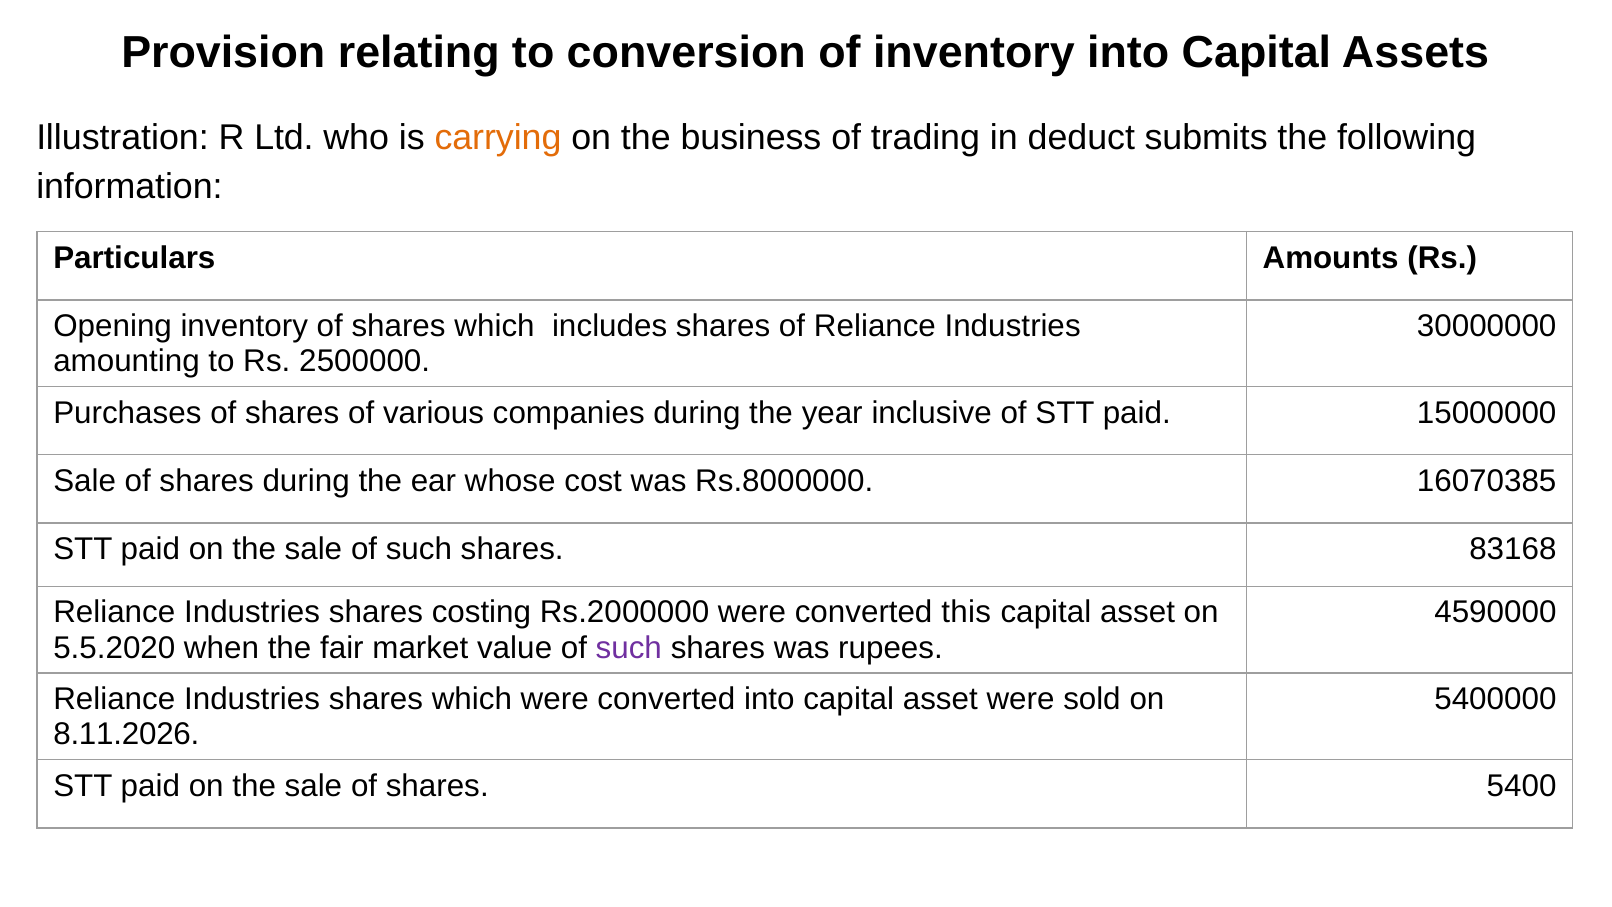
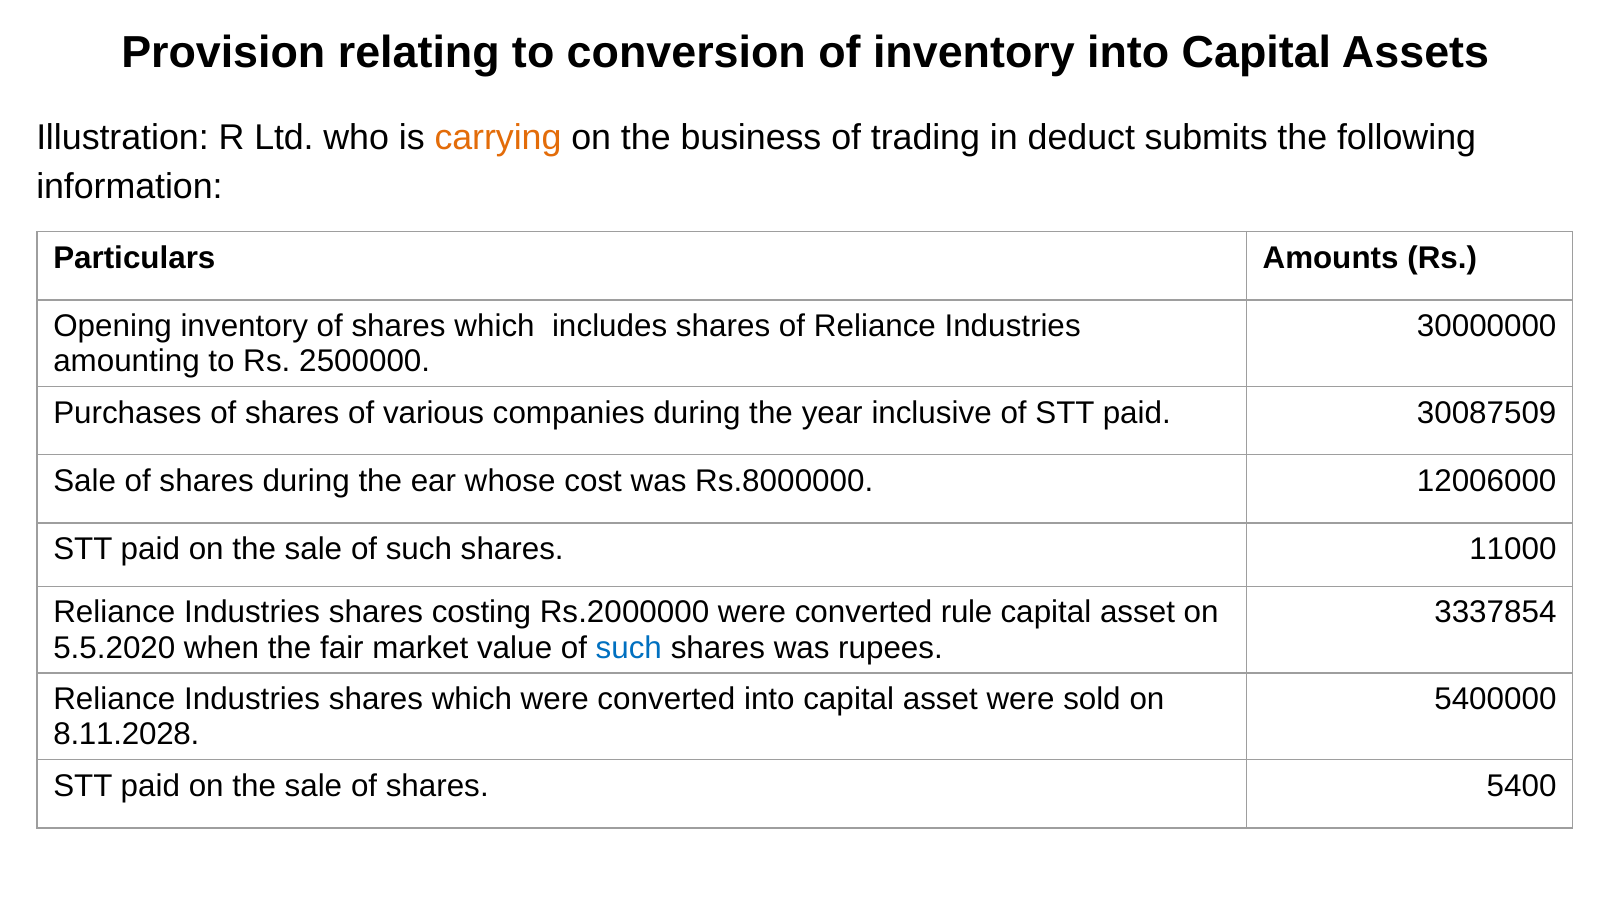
15000000: 15000000 -> 30087509
16070385: 16070385 -> 12006000
83168: 83168 -> 11000
this: this -> rule
4590000: 4590000 -> 3337854
such at (629, 648) colour: purple -> blue
8.11.2026: 8.11.2026 -> 8.11.2028
